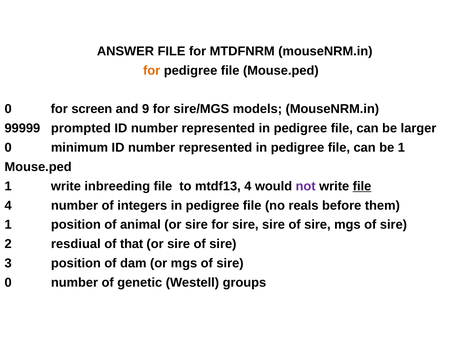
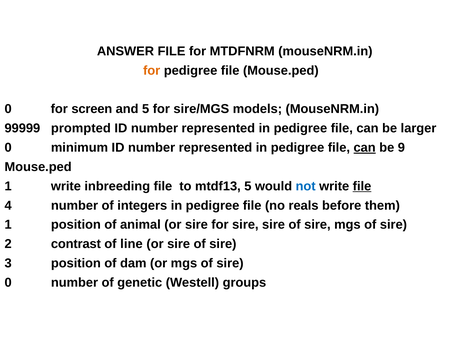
and 9: 9 -> 5
can at (365, 147) underline: none -> present
be 1: 1 -> 9
mtdf13 4: 4 -> 5
not colour: purple -> blue
resdiual: resdiual -> contrast
that: that -> line
